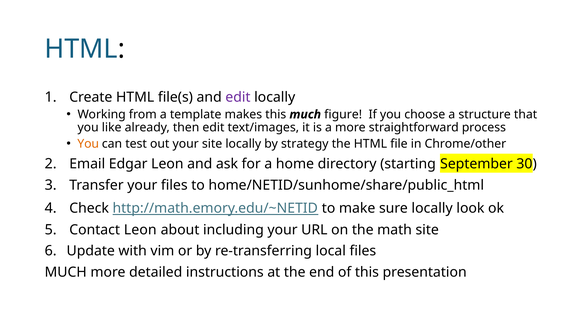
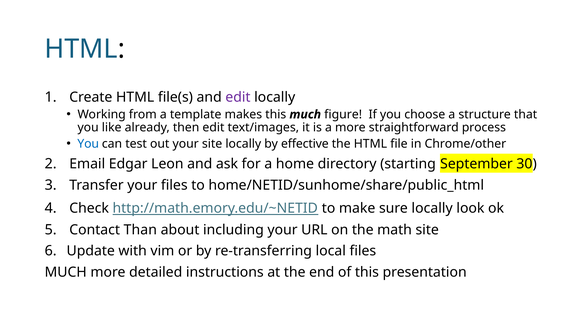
You at (88, 144) colour: orange -> blue
strategy: strategy -> effective
Contact Leon: Leon -> Than
